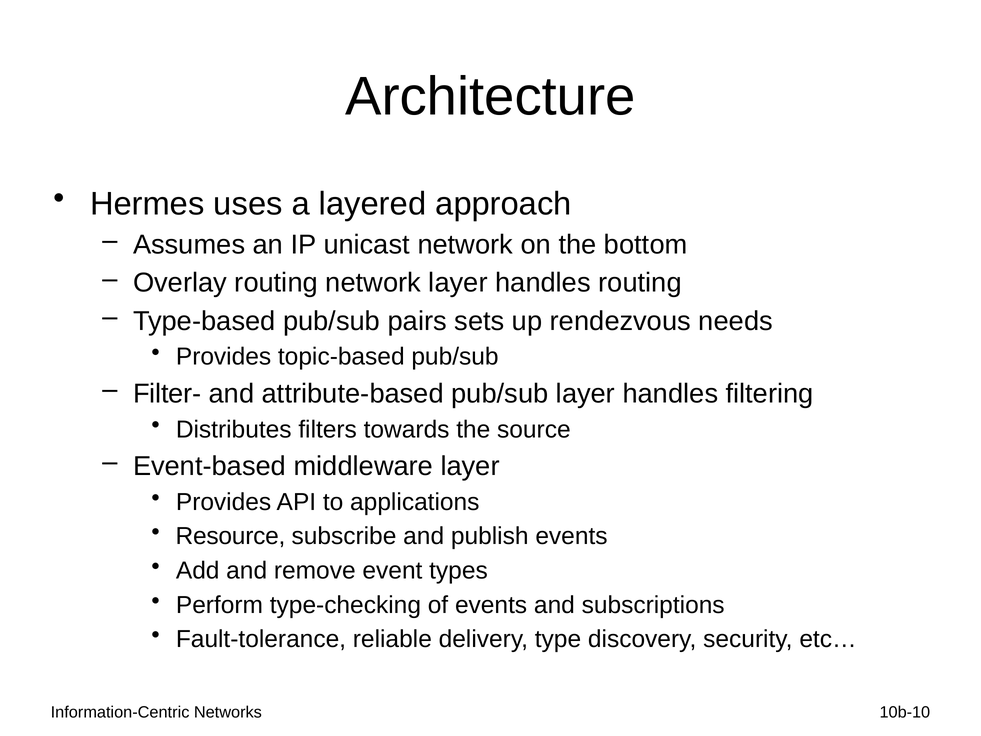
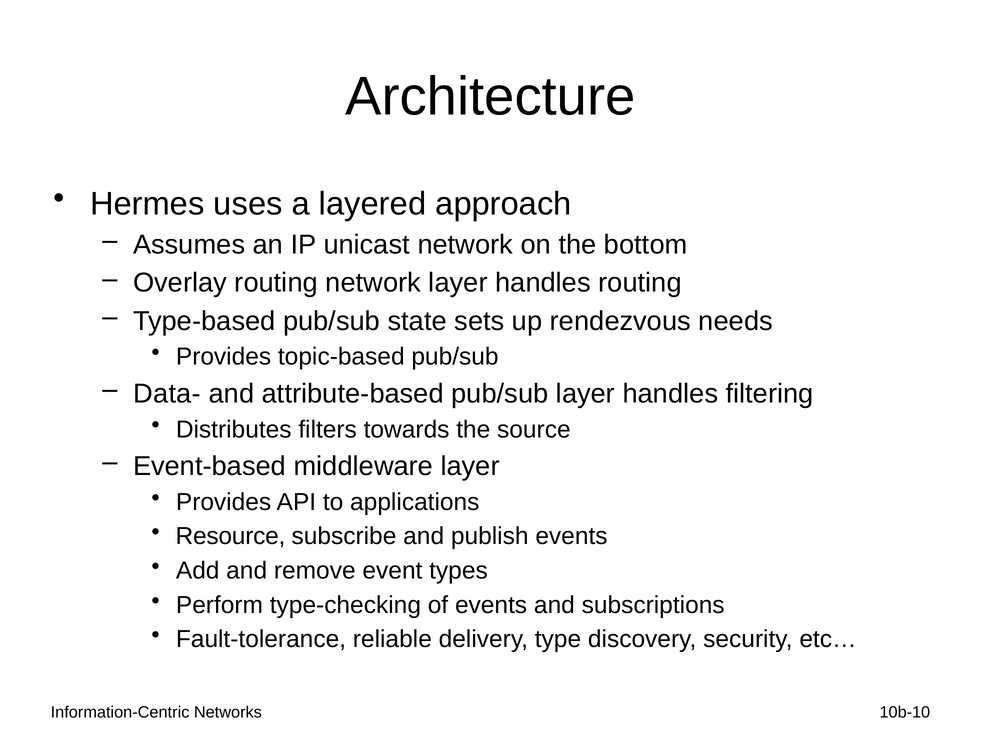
pairs: pairs -> state
Filter-: Filter- -> Data-
